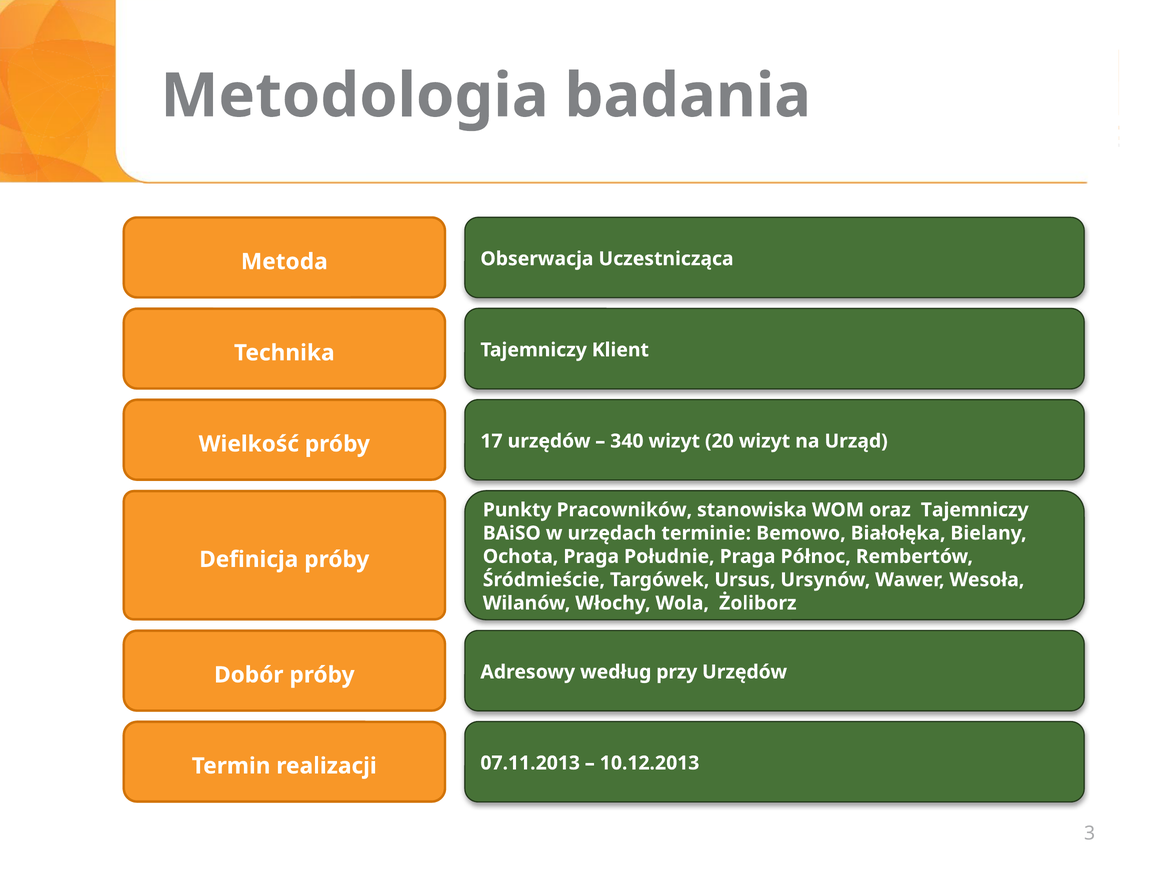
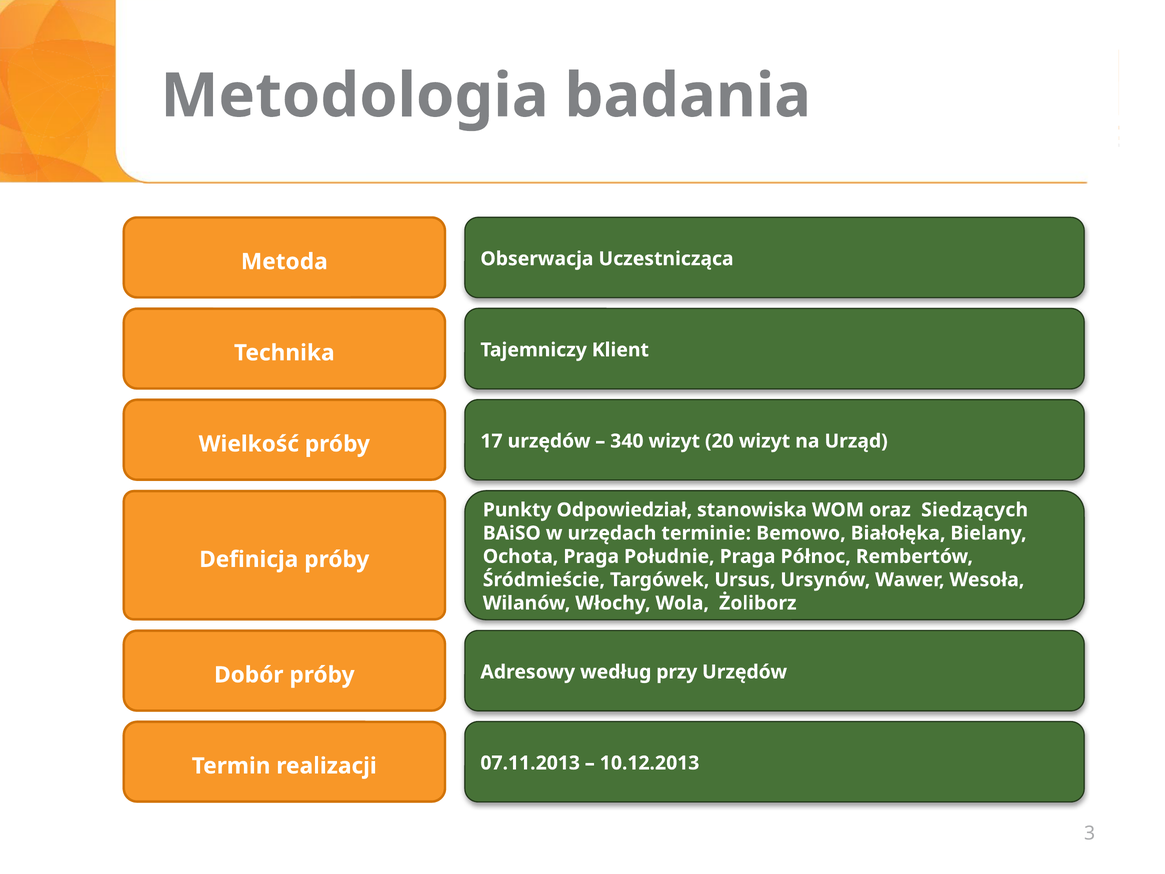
Pracowników: Pracowników -> Odpowiedział
oraz Tajemniczy: Tajemniczy -> Siedzących
